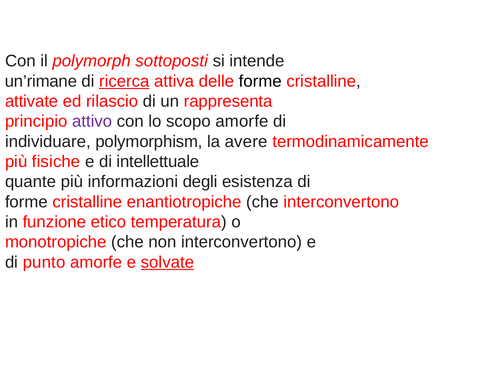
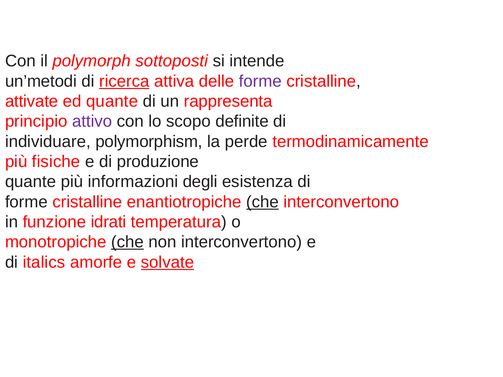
un’rimane: un’rimane -> un’metodi
forme at (260, 81) colour: black -> purple
ed rilascio: rilascio -> quante
scopo amorfe: amorfe -> definite
avere: avere -> perde
intellettuale: intellettuale -> produzione
che at (263, 202) underline: none -> present
etico: etico -> idrati
che at (127, 242) underline: none -> present
punto: punto -> italics
